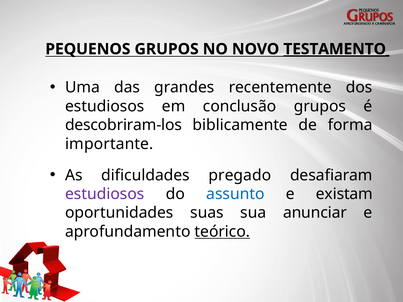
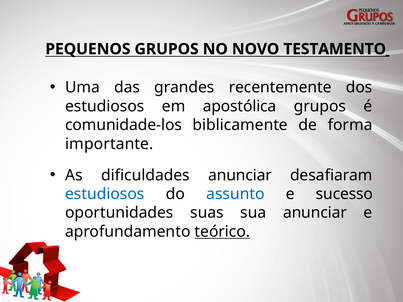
TESTAMENTO underline: present -> none
conclusão: conclusão -> apostólica
descobriram-los: descobriram-los -> comunidade-los
dificuldades pregado: pregado -> anunciar
estudiosos at (105, 194) colour: purple -> blue
existam: existam -> sucesso
